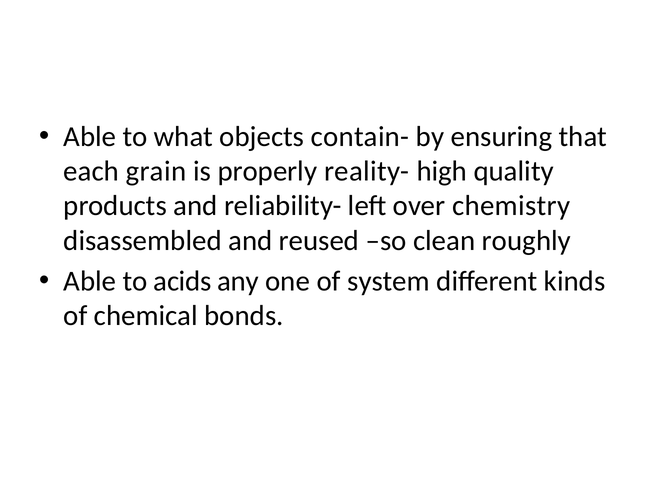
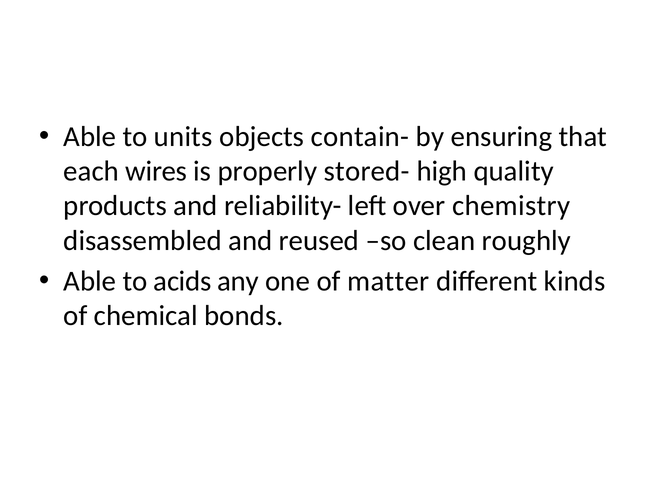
what: what -> units
grain: grain -> wires
reality-: reality- -> stored-
system: system -> matter
